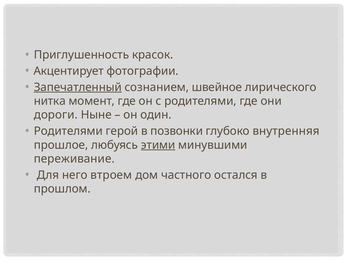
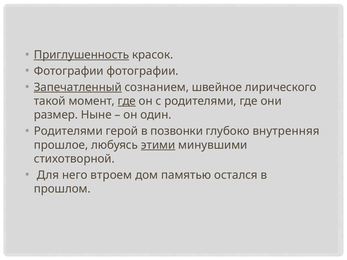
Приглушенность underline: none -> present
Акцентирует at (69, 71): Акцентирует -> Фотографии
нитка: нитка -> такой
где at (127, 101) underline: none -> present
дороги: дороги -> размер
переживание: переживание -> стихотворной
частного: частного -> памятью
